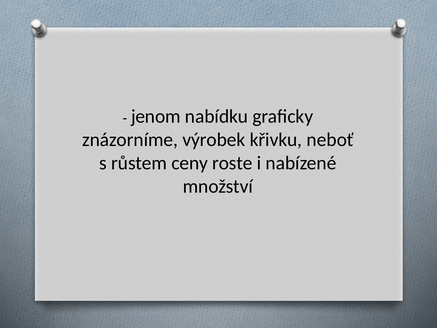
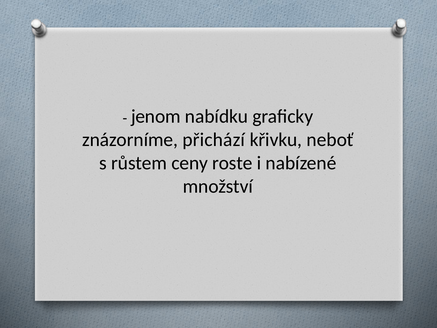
výrobek: výrobek -> přichází
